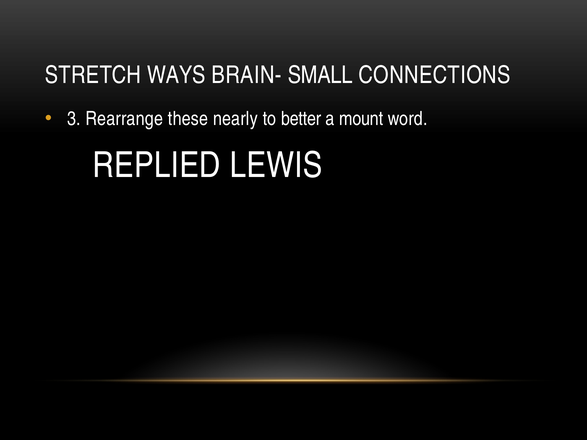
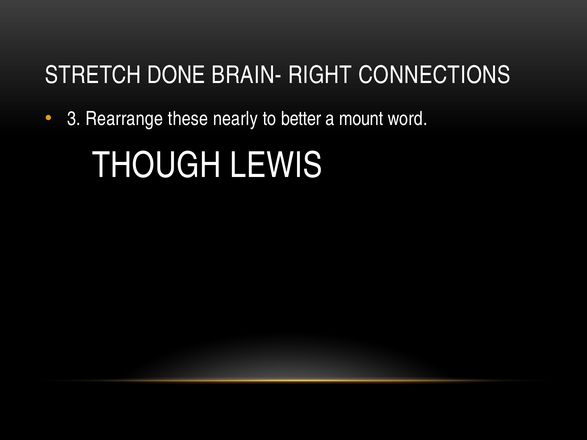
WAYS: WAYS -> DONE
SMALL: SMALL -> RIGHT
REPLIED: REPLIED -> THOUGH
